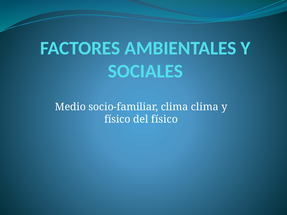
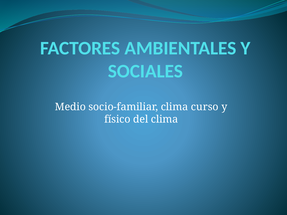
clima clima: clima -> curso
del físico: físico -> clima
